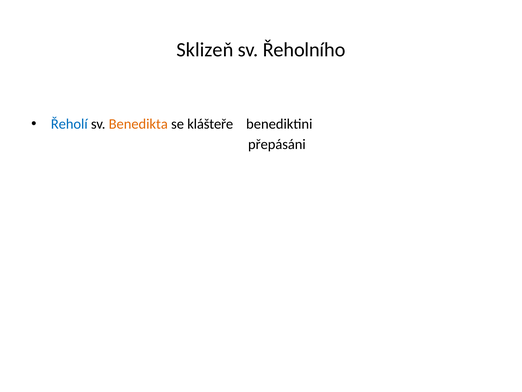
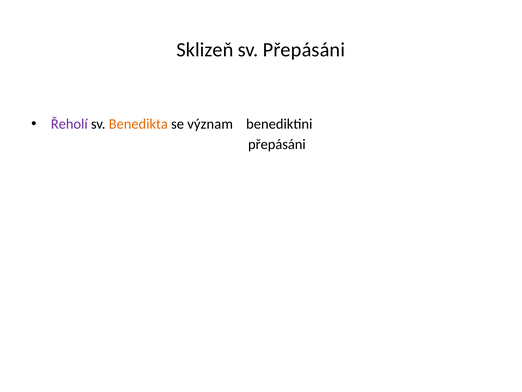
sv Řeholního: Řeholního -> Přepásáni
Řeholí colour: blue -> purple
klášteře: klášteře -> význam
